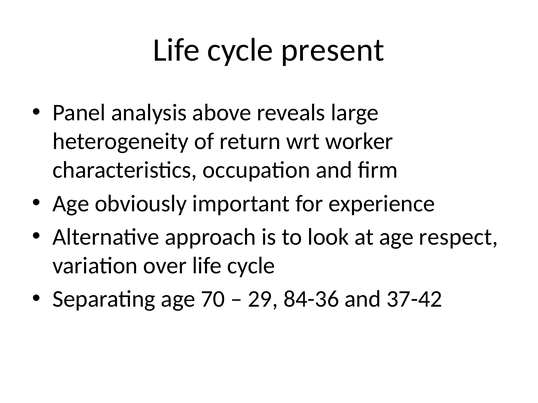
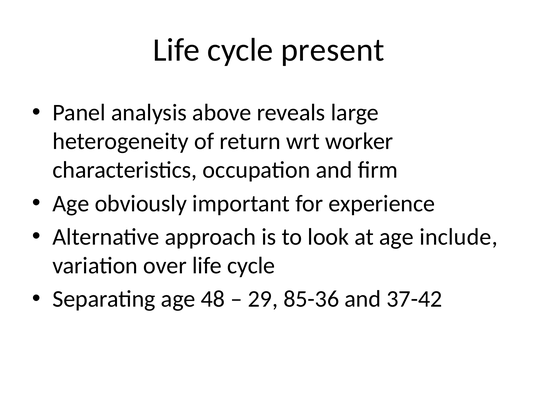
respect: respect -> include
70: 70 -> 48
84-36: 84-36 -> 85-36
